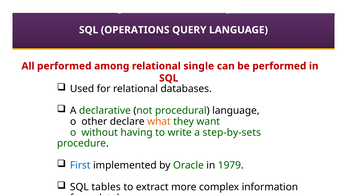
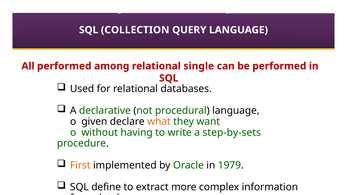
OPERATIONS: OPERATIONS -> COLLECTION
other: other -> given
First colour: blue -> orange
tables: tables -> define
